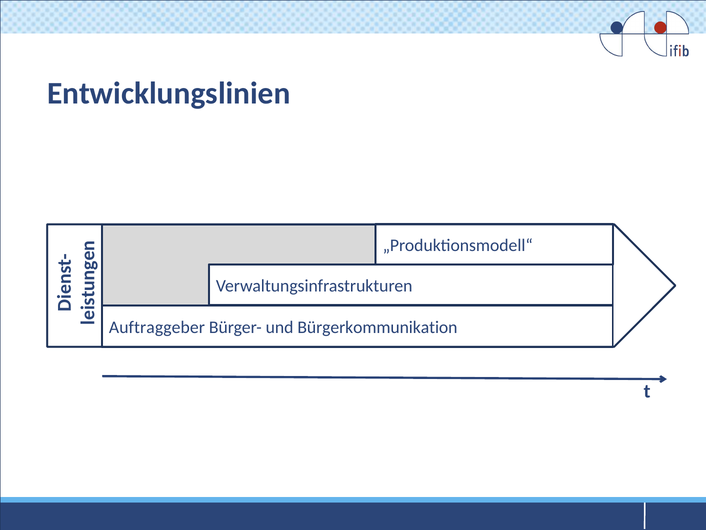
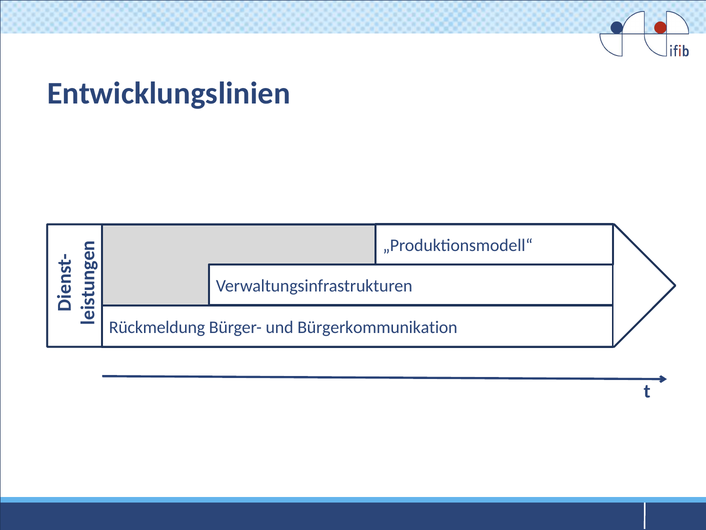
Auftraggeber: Auftraggeber -> Rückmeldung
